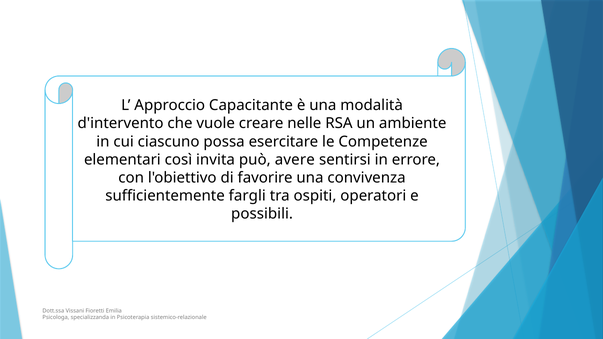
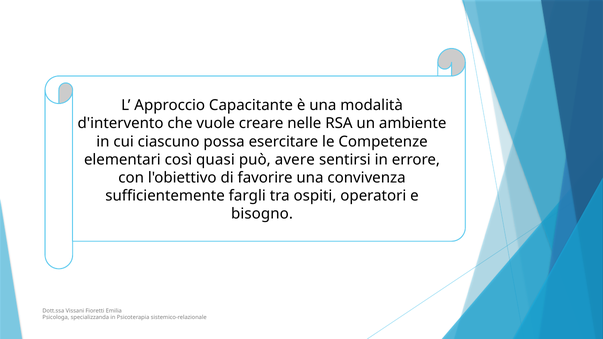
invita: invita -> quasi
possibili: possibili -> bisogno
